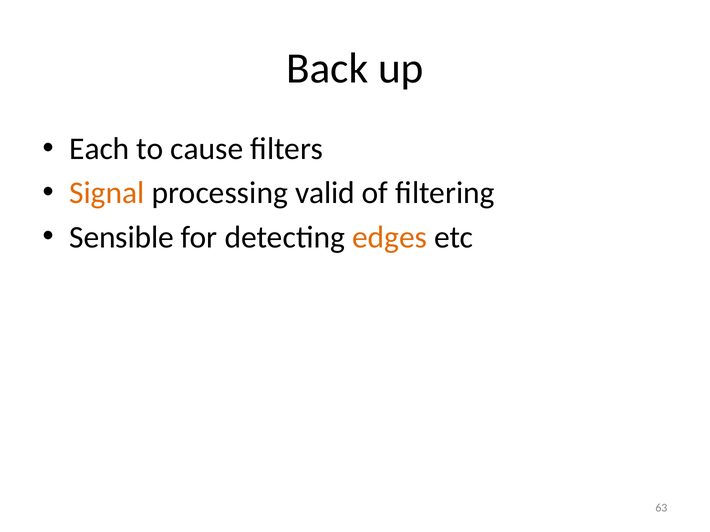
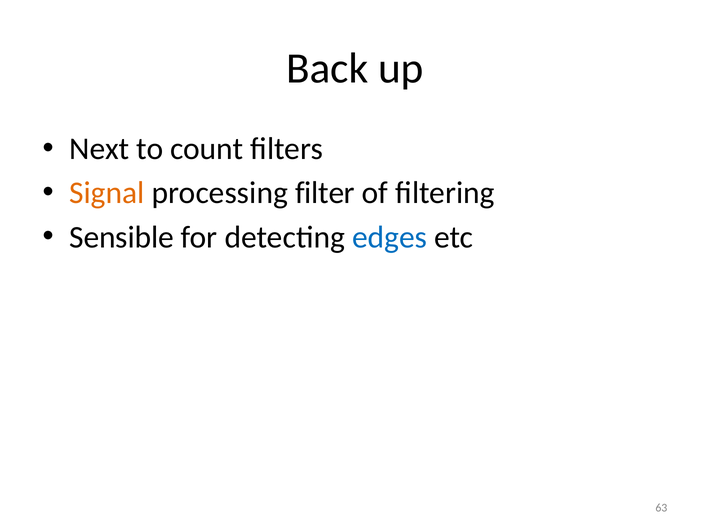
Each: Each -> Next
cause: cause -> count
valid: valid -> filter
edges colour: orange -> blue
